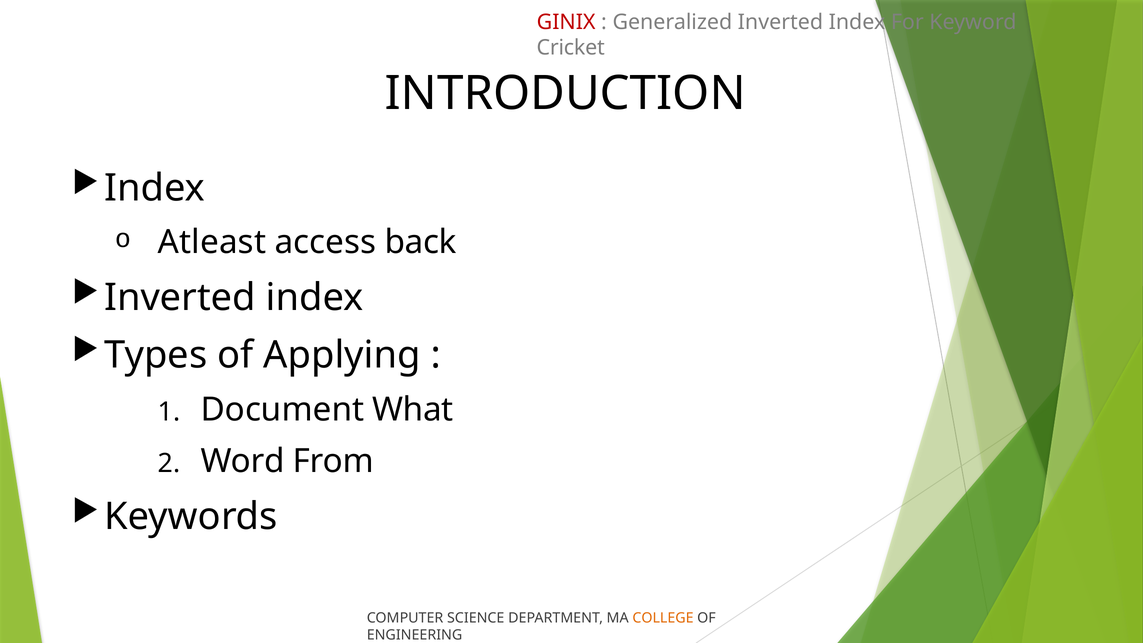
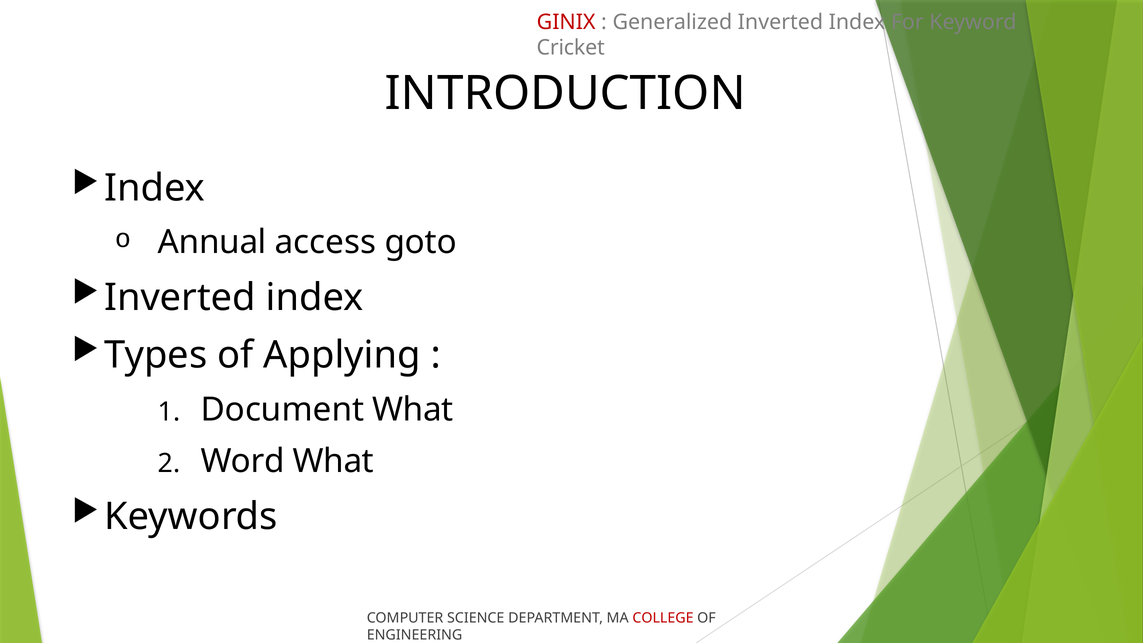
Atleast: Atleast -> Annual
back: back -> goto
Word From: From -> What
COLLEGE colour: orange -> red
